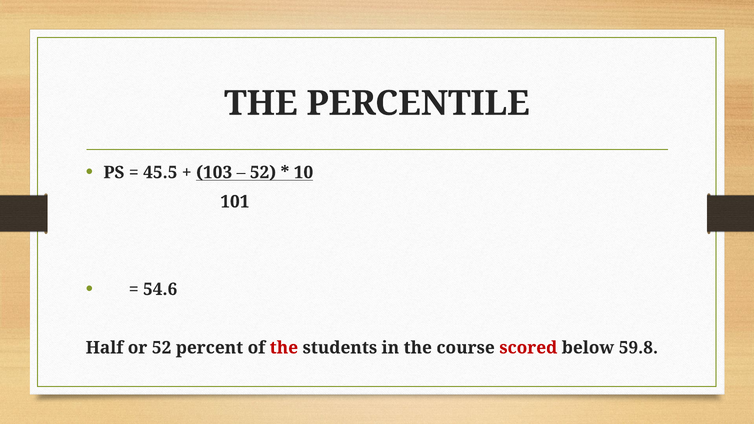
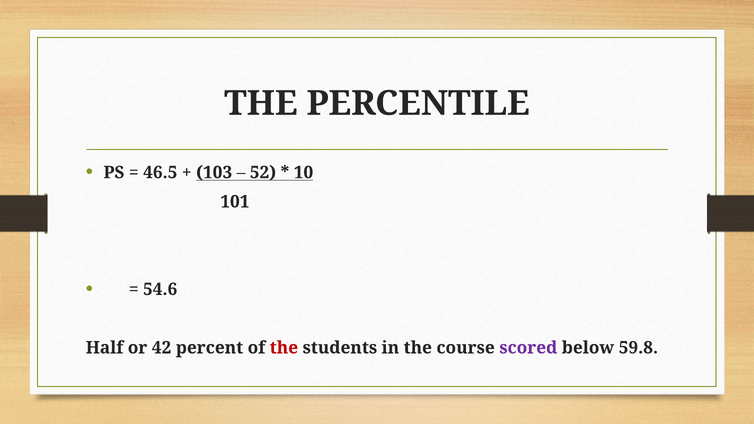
45.5: 45.5 -> 46.5
or 52: 52 -> 42
scored colour: red -> purple
